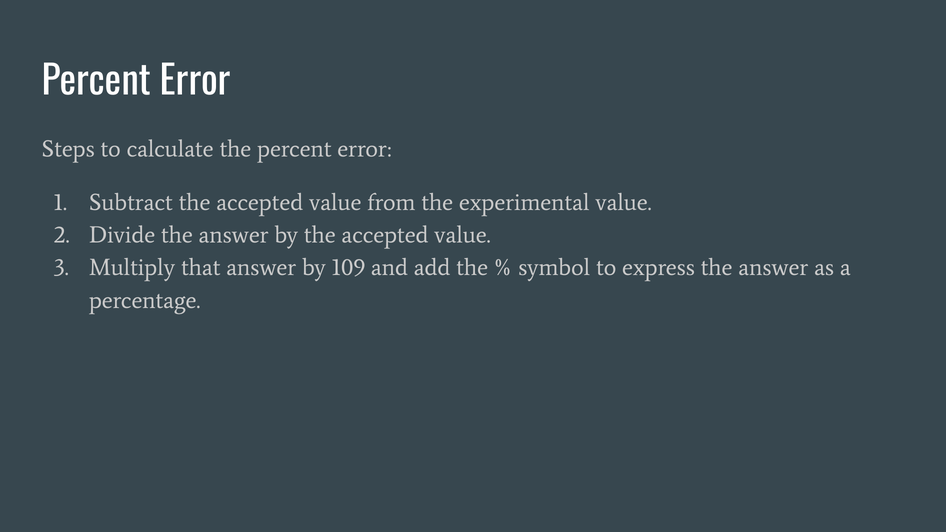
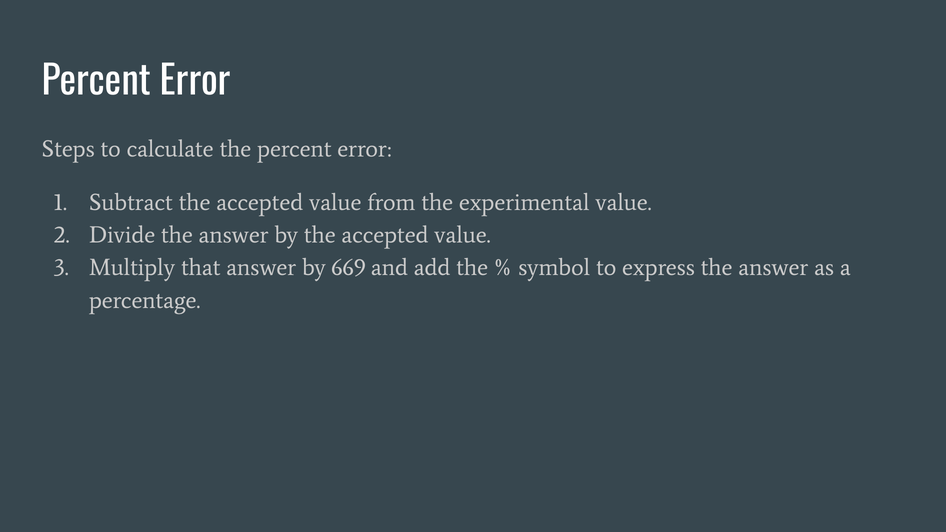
109: 109 -> 669
